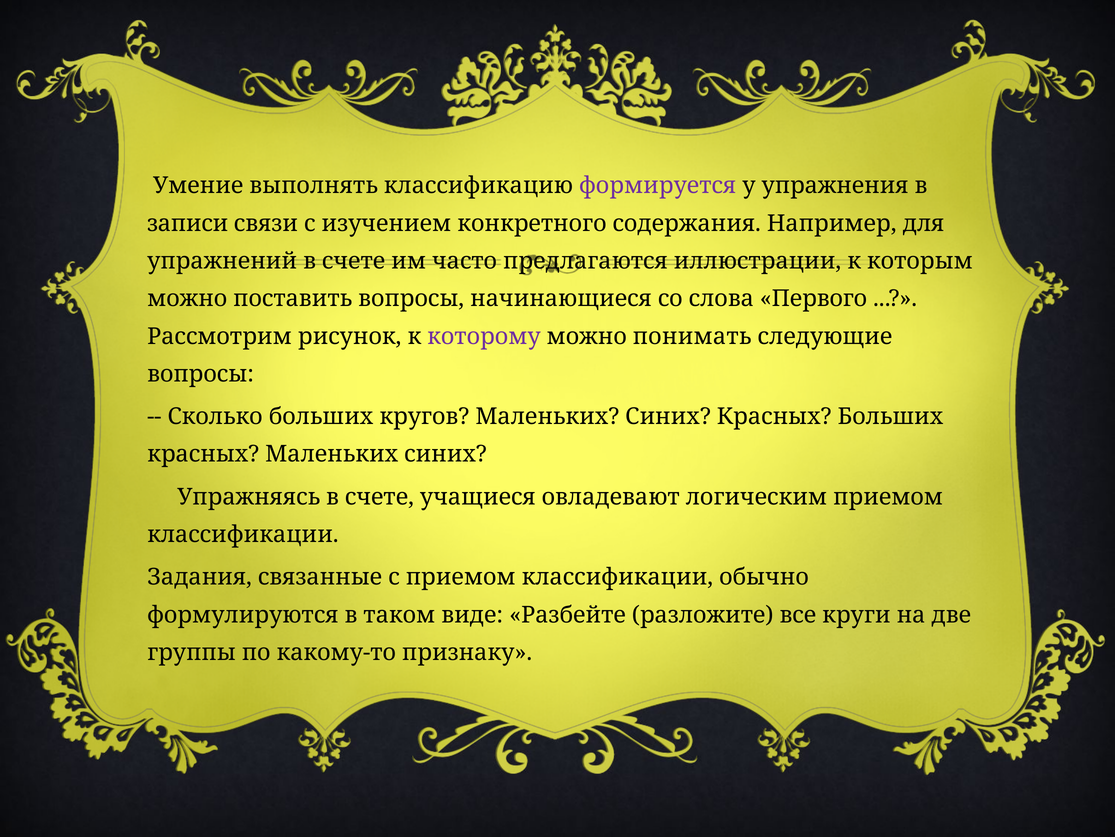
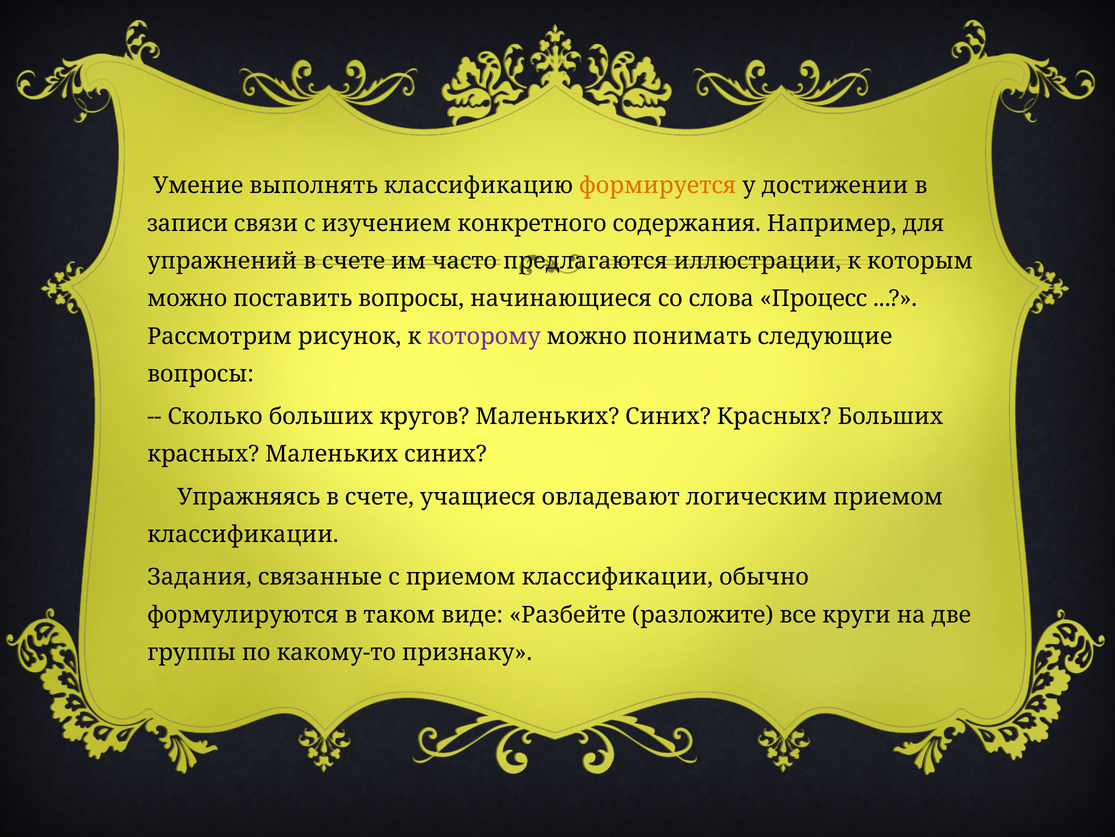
формируется colour: purple -> orange
упражнения: упражнения -> достижении
Первого: Первого -> Процесс
